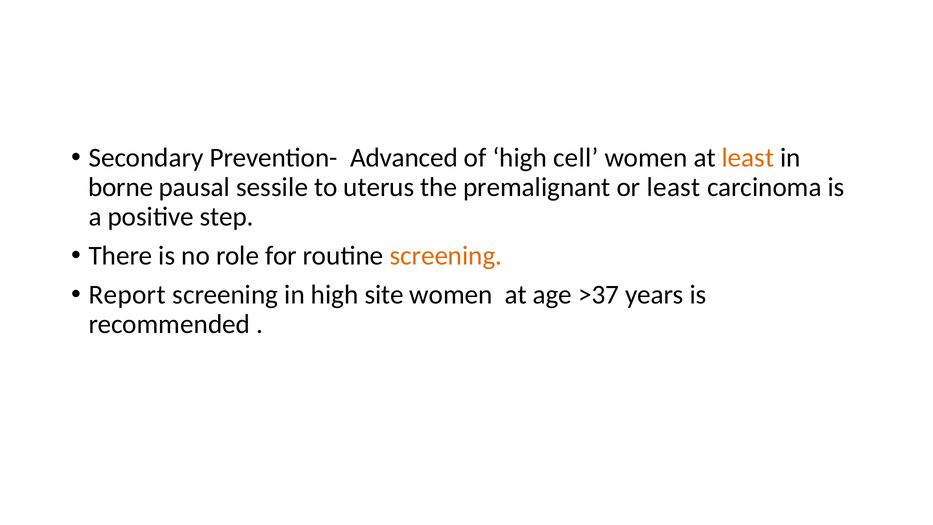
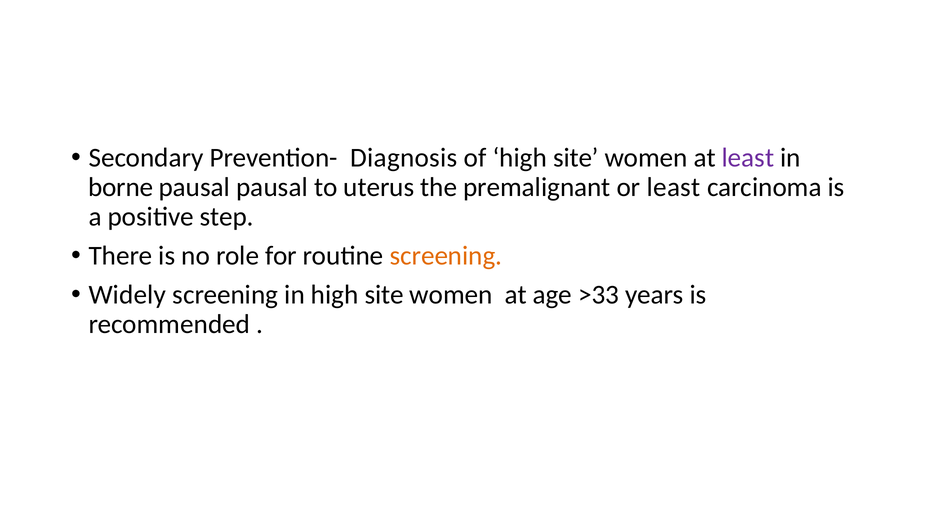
Advanced: Advanced -> Diagnosis
of high cell: cell -> site
least at (748, 158) colour: orange -> purple
pausal sessile: sessile -> pausal
Report: Report -> Widely
>37: >37 -> >33
